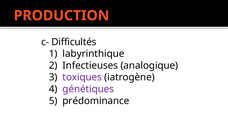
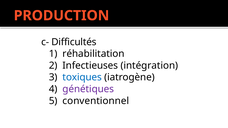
labyrinthique: labyrinthique -> réhabilitation
analogique: analogique -> intégration
toxiques colour: purple -> blue
prédominance: prédominance -> conventionnel
